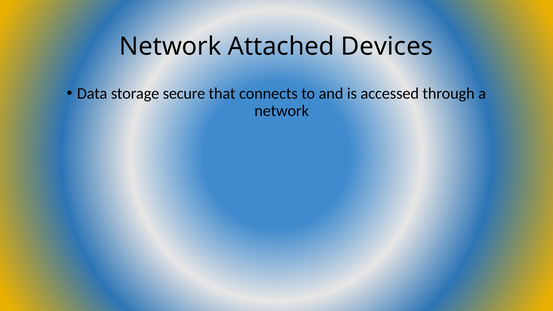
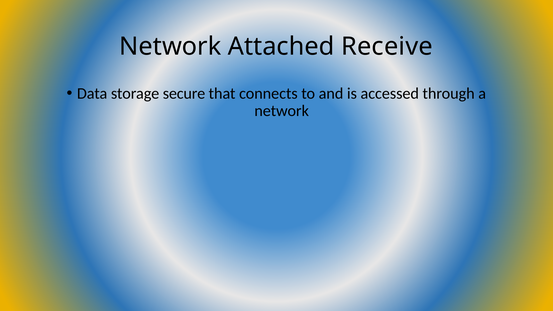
Devices: Devices -> Receive
